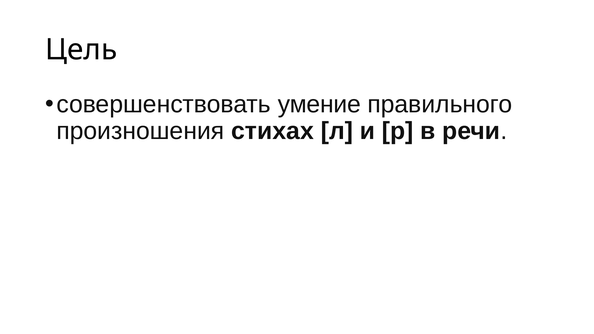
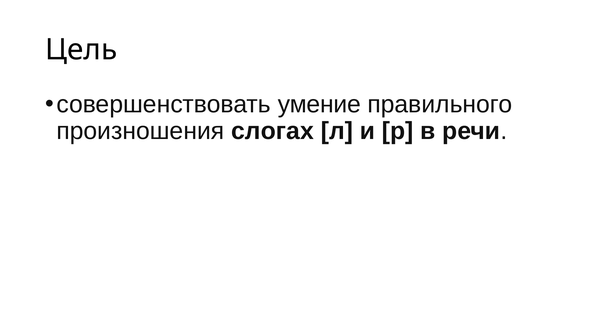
стихах: стихах -> слогах
